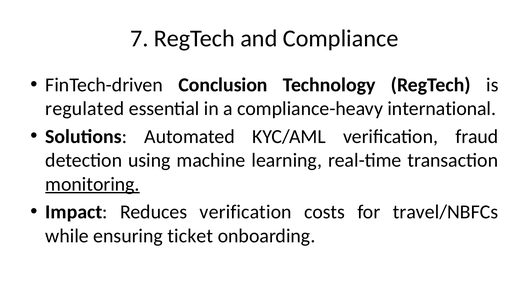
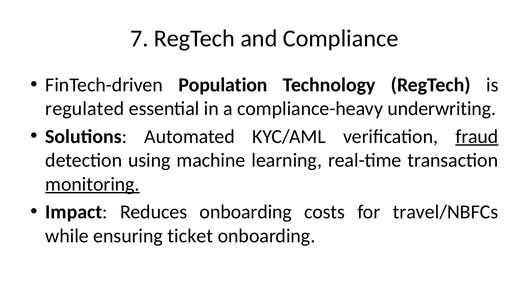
Conclusion: Conclusion -> Population
international: international -> underwriting
fraud underline: none -> present
Reduces verification: verification -> onboarding
